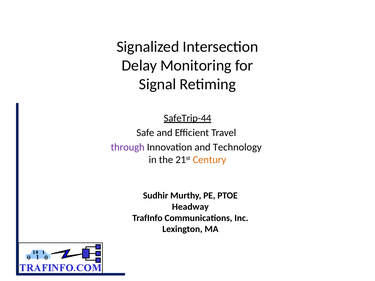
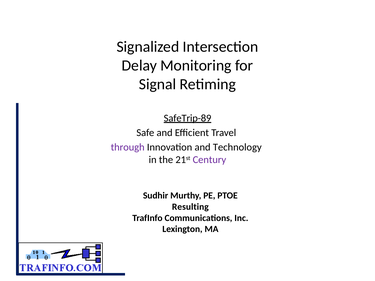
SafeTrip-44: SafeTrip-44 -> SafeTrip-89
Century colour: orange -> purple
Headway: Headway -> Resulting
